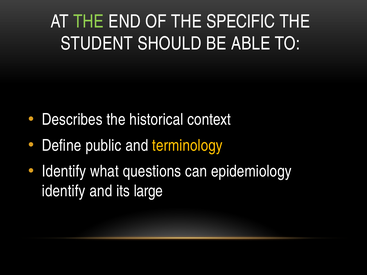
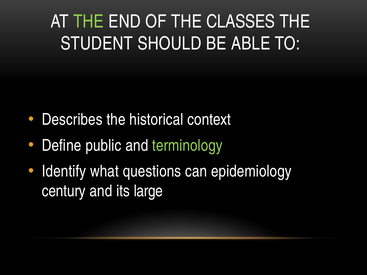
SPECIFIC: SPECIFIC -> CLASSES
terminology colour: yellow -> light green
identify at (64, 191): identify -> century
